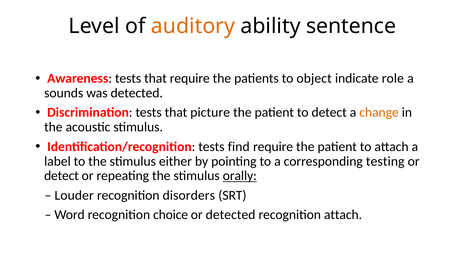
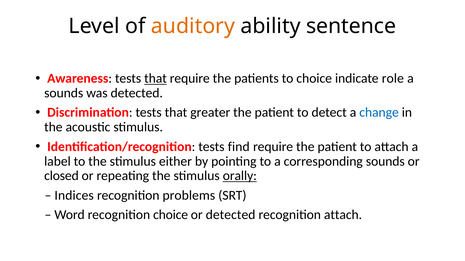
that at (155, 79) underline: none -> present
to object: object -> choice
picture: picture -> greater
change colour: orange -> blue
corresponding testing: testing -> sounds
detect at (61, 176): detect -> closed
Louder: Louder -> Indices
disorders: disorders -> problems
